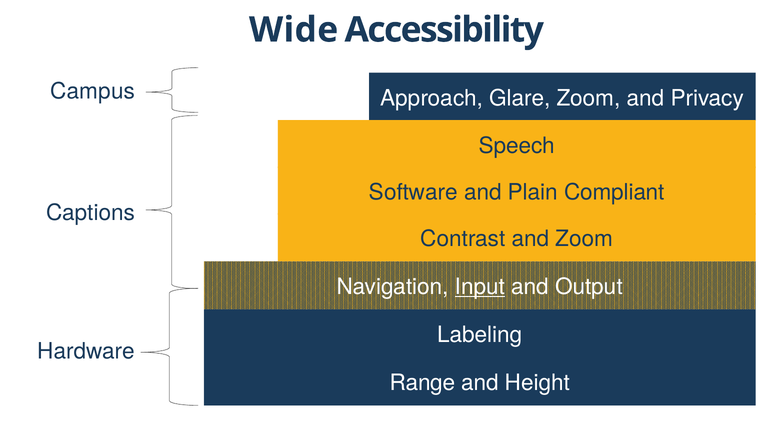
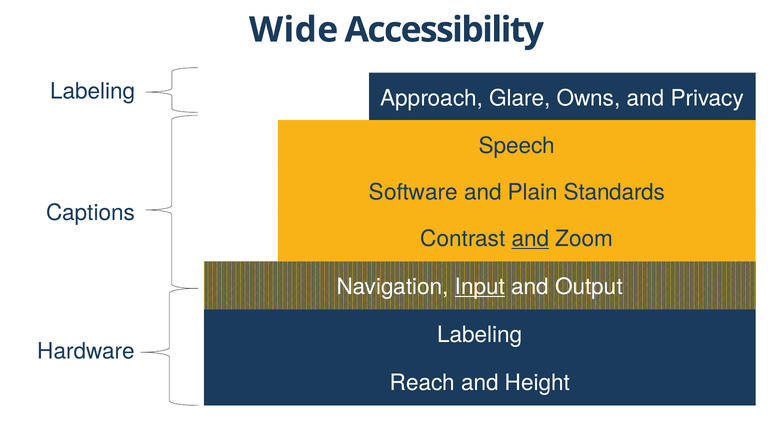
Campus at (93, 91): Campus -> Labeling
Glare Zoom: Zoom -> Owns
Compliant: Compliant -> Standards
and at (530, 239) underline: none -> present
Range: Range -> Reach
